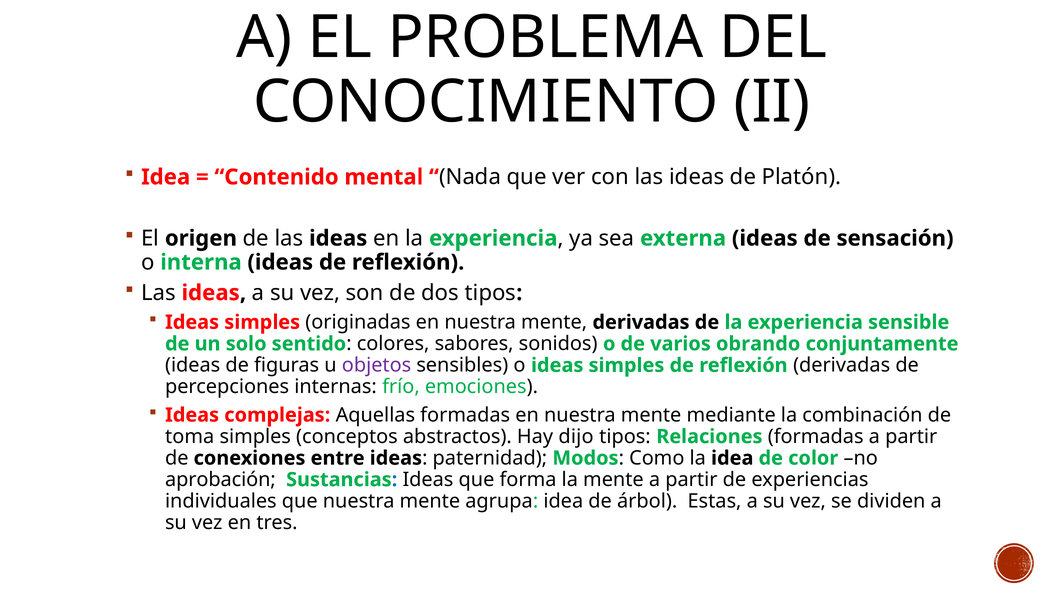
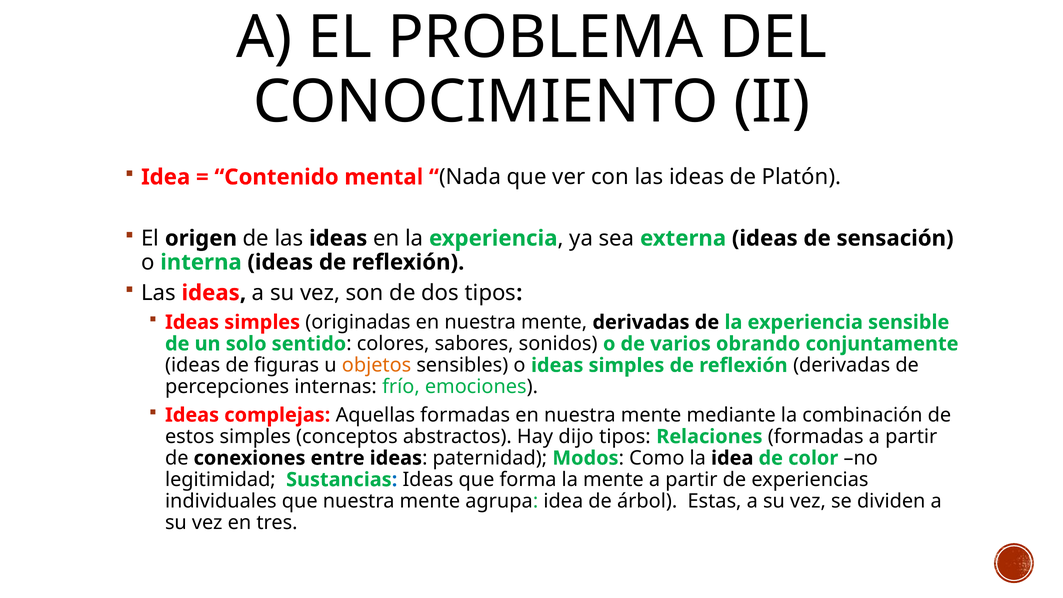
objetos colour: purple -> orange
toma: toma -> estos
aprobación: aprobación -> legitimidad
